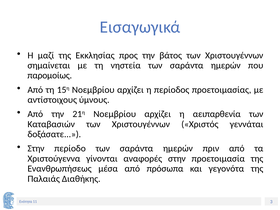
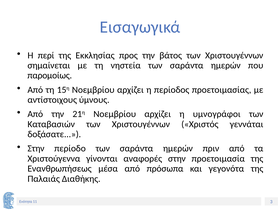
μαζί: μαζί -> περί
αειπαρθενία: αειπαρθενία -> υμνογράφοι
